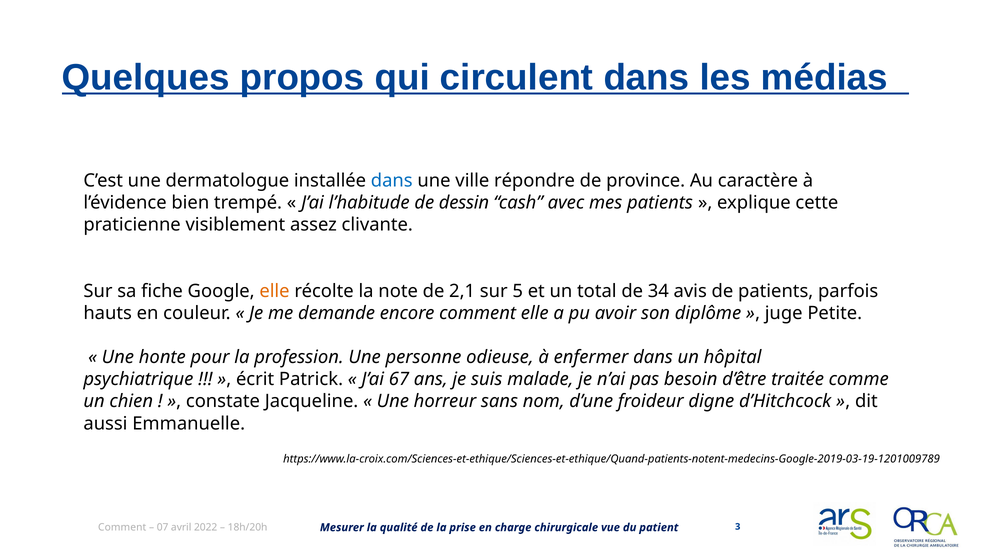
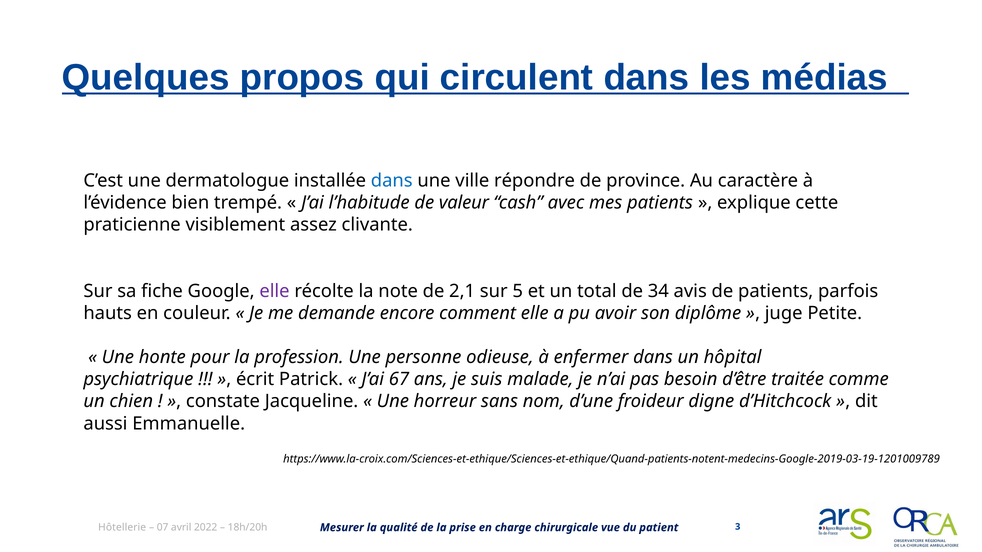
dessin: dessin -> valeur
elle at (275, 291) colour: orange -> purple
Comment at (122, 528): Comment -> Hôtellerie
